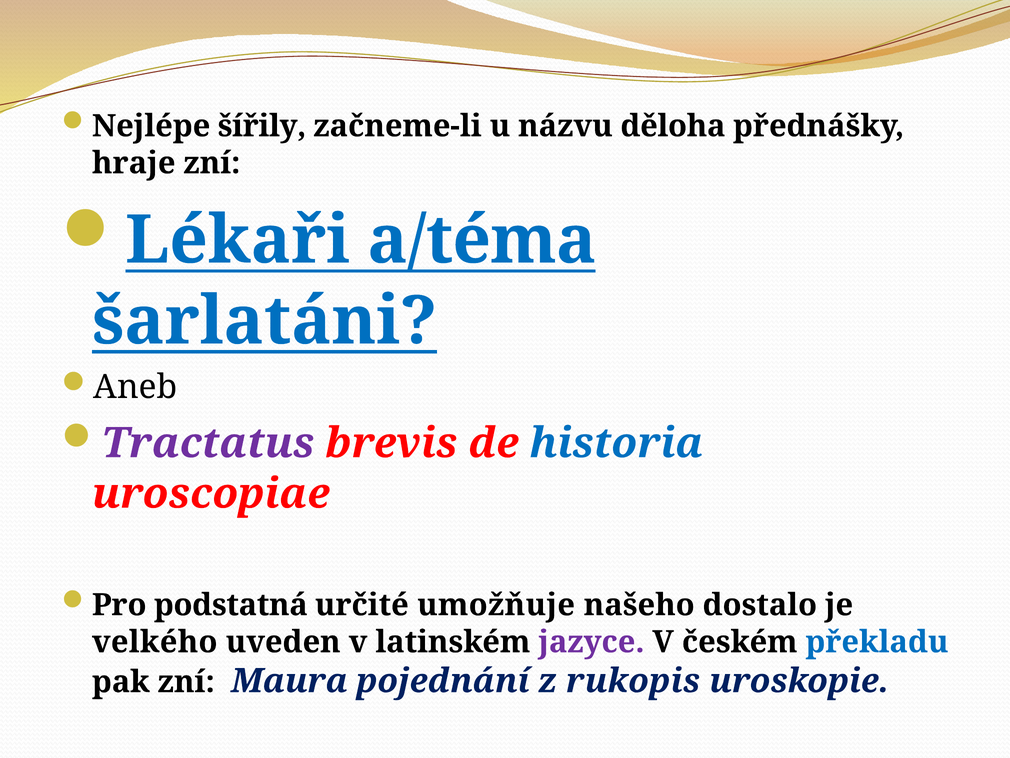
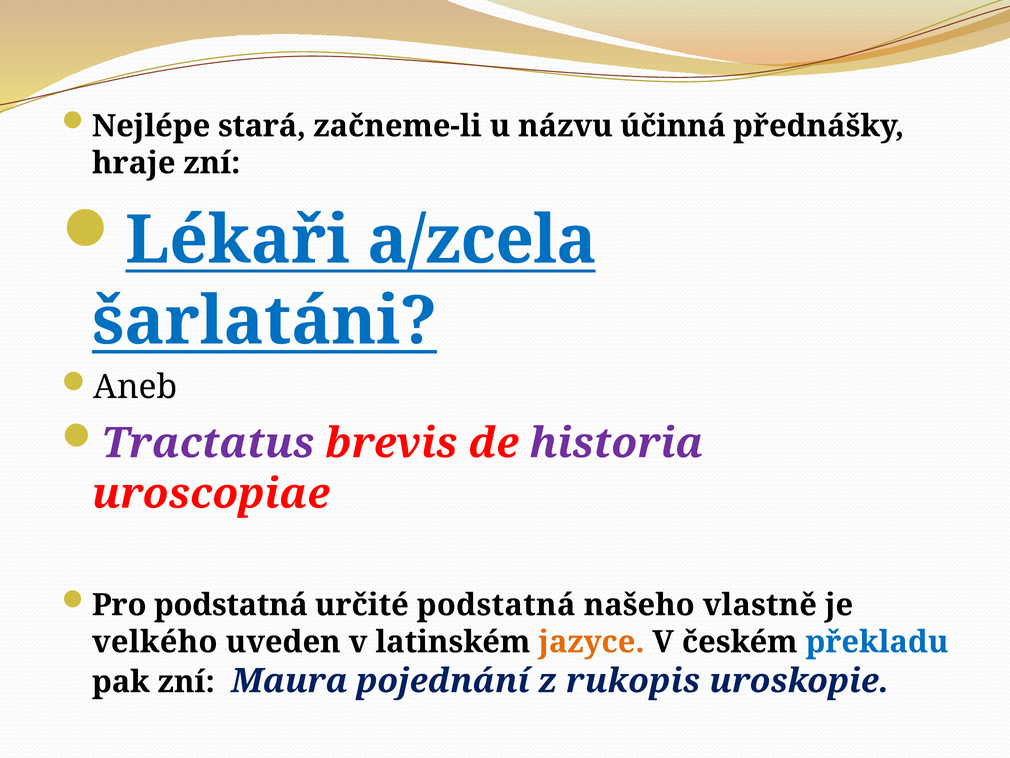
šířily: šířily -> stará
děloha: děloha -> účinná
a/téma: a/téma -> a/zcela
historia colour: blue -> purple
určité umožňuje: umožňuje -> podstatná
dostalo: dostalo -> vlastně
jazyce colour: purple -> orange
